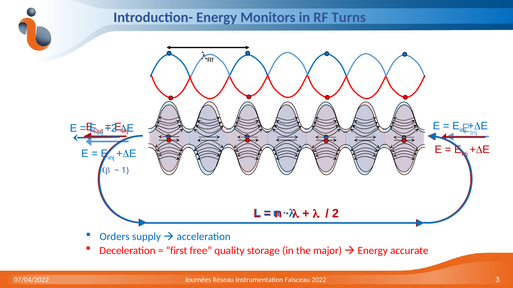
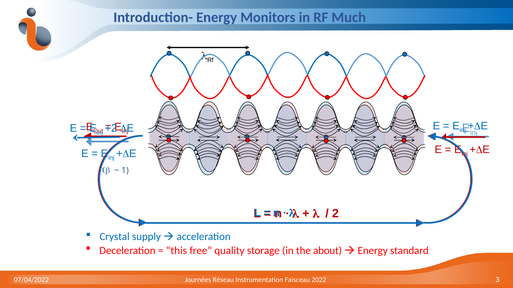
Turns: Turns -> Much
Orders: Orders -> Crystal
first: first -> this
major: major -> about
accurate: accurate -> standard
